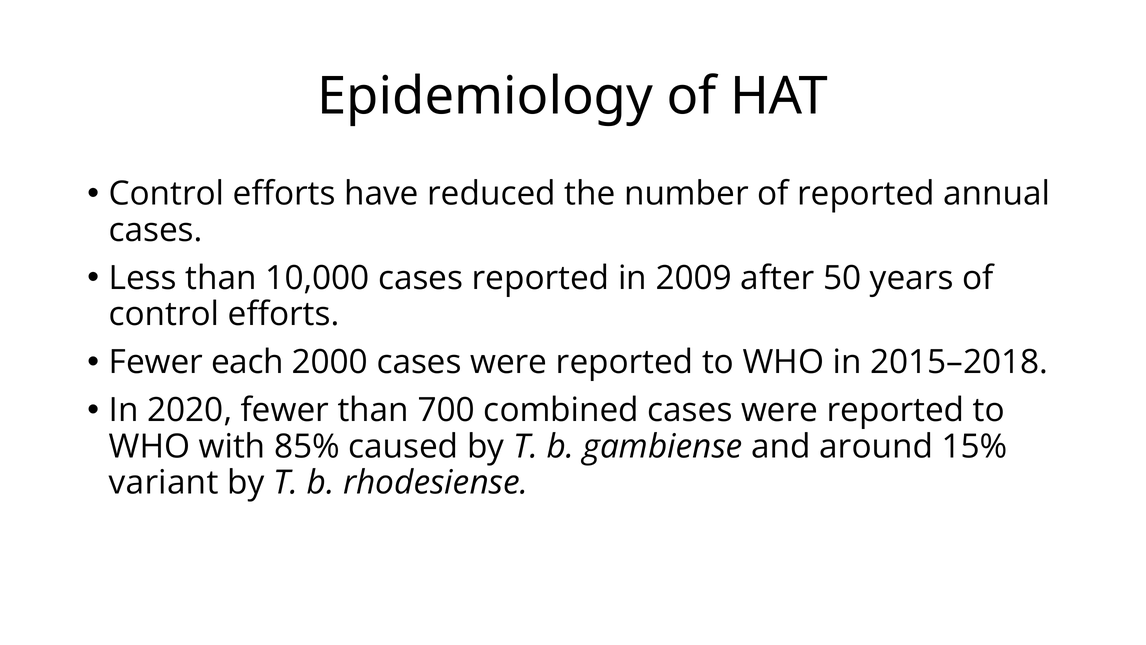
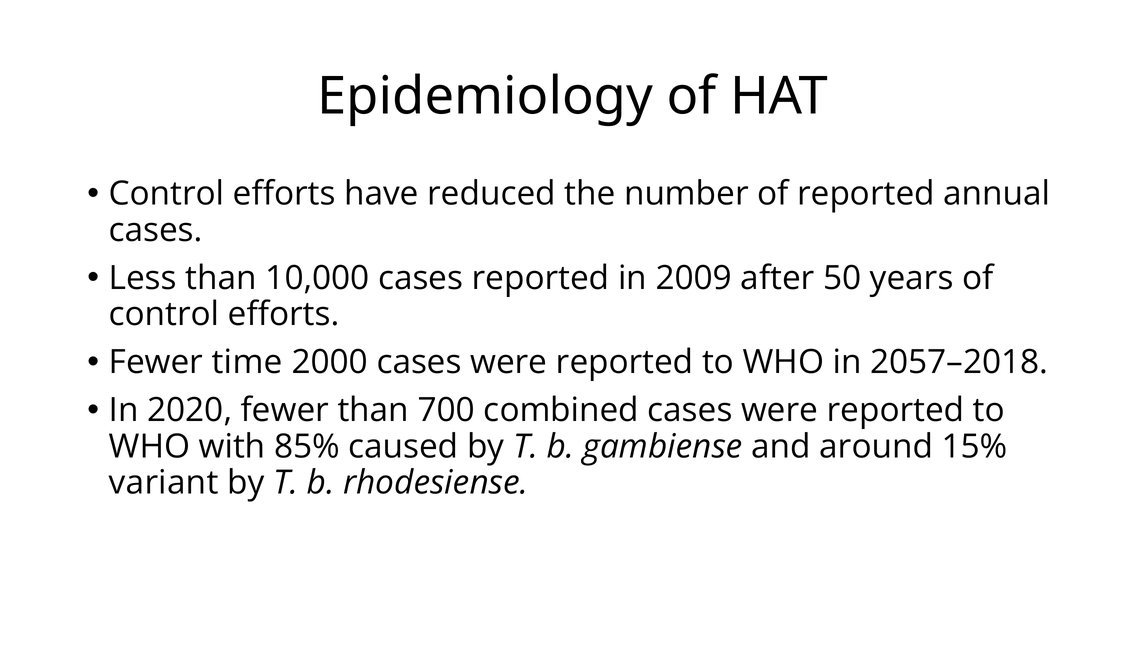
each: each -> time
2015–2018: 2015–2018 -> 2057–2018
